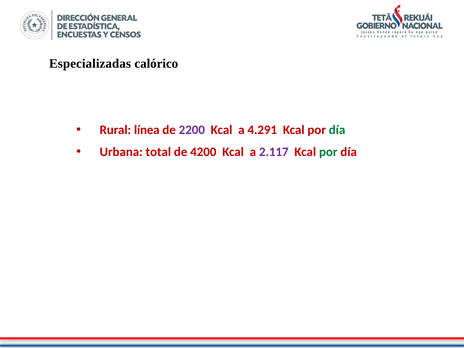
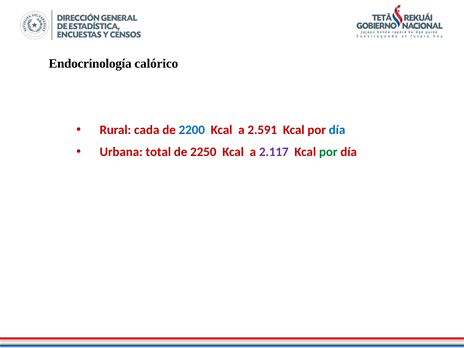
Especializadas: Especializadas -> Endocrinología
línea: línea -> cada
2200 colour: purple -> blue
4.291: 4.291 -> 2.591
día at (337, 130) colour: green -> blue
4200: 4200 -> 2250
